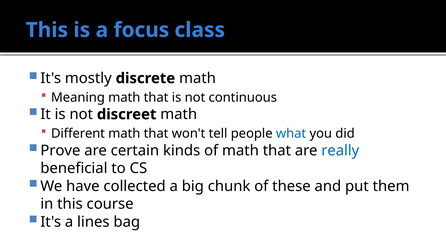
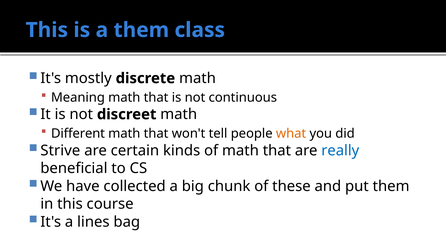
a focus: focus -> them
what colour: blue -> orange
Prove: Prove -> Strive
